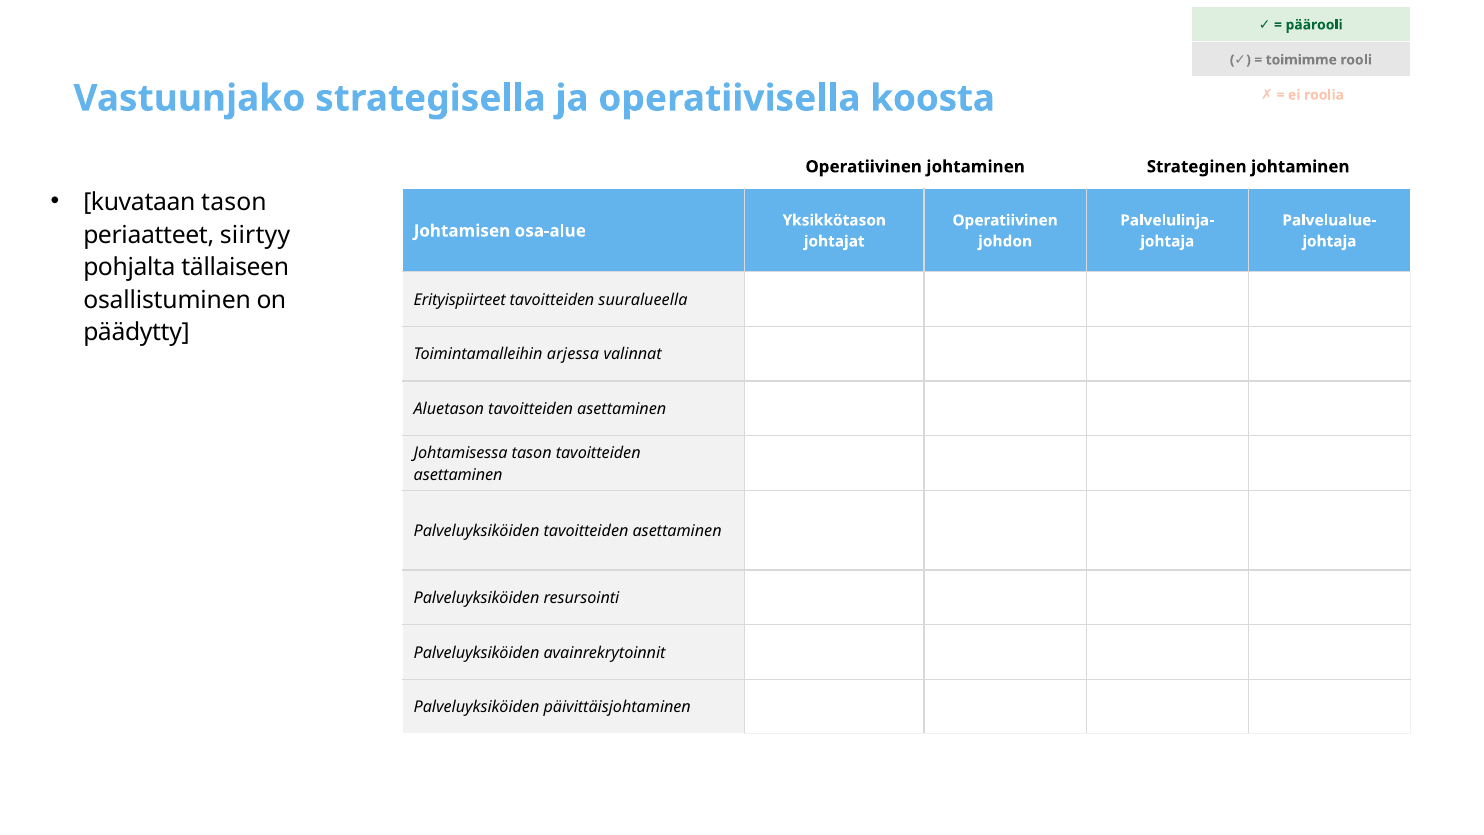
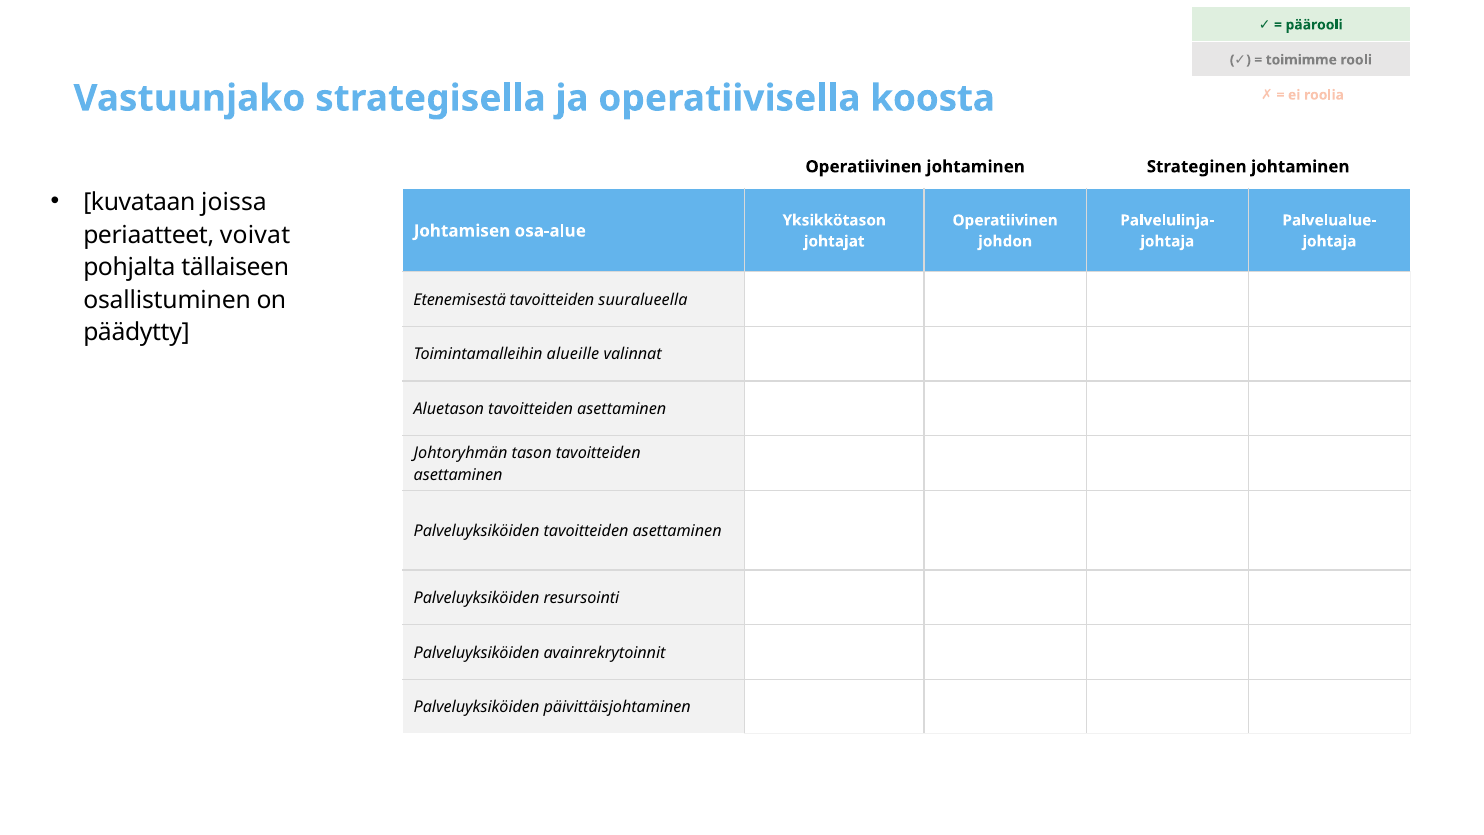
kuvataan tason: tason -> joissa
siirtyy: siirtyy -> voivat
Erityispiirteet: Erityispiirteet -> Etenemisestä
arjessa: arjessa -> alueille
Johtamisessa: Johtamisessa -> Johtoryhmän
